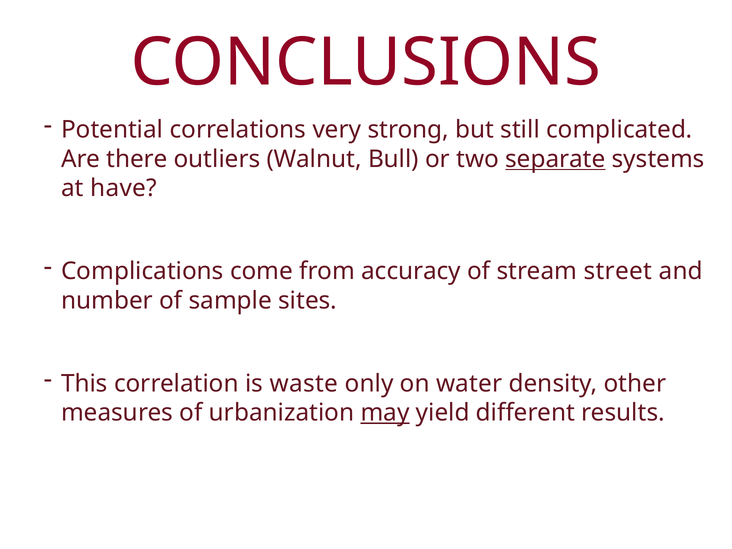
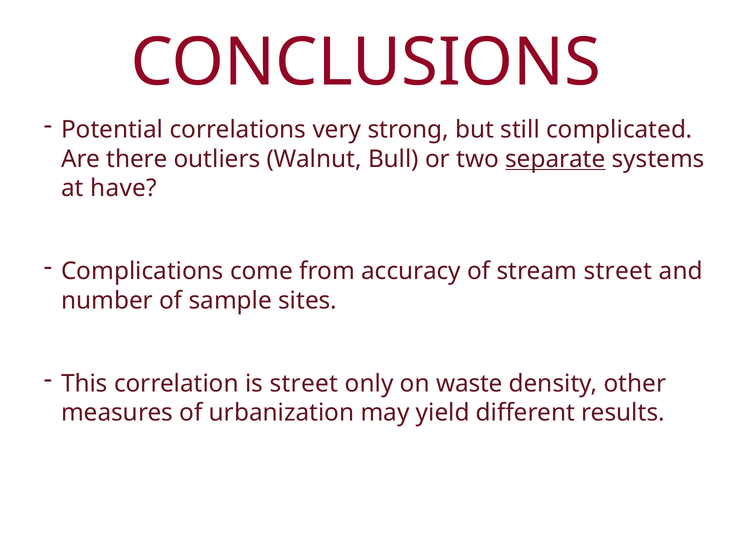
is waste: waste -> street
water: water -> waste
may underline: present -> none
